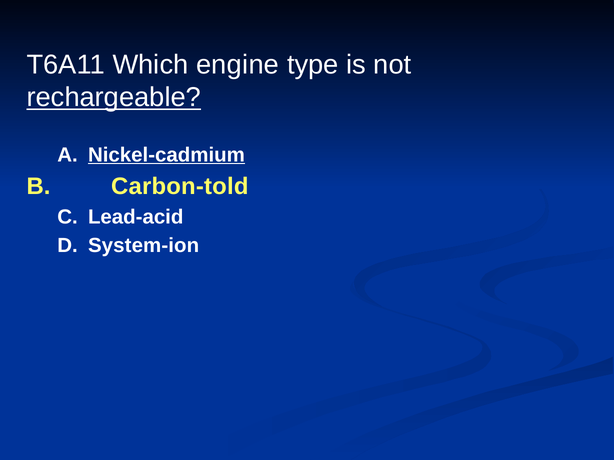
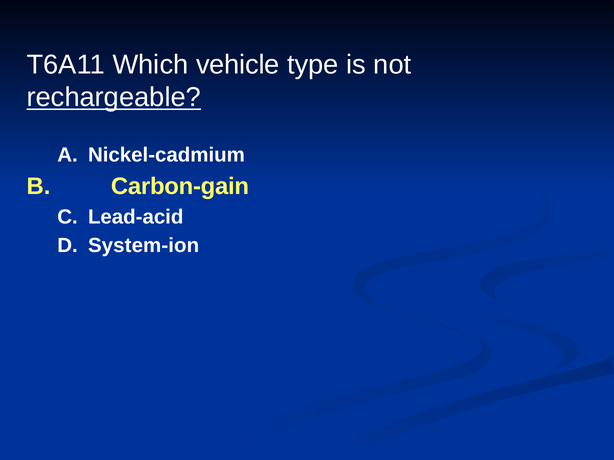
engine: engine -> vehicle
Nickel-cadmium underline: present -> none
Carbon-told: Carbon-told -> Carbon-gain
